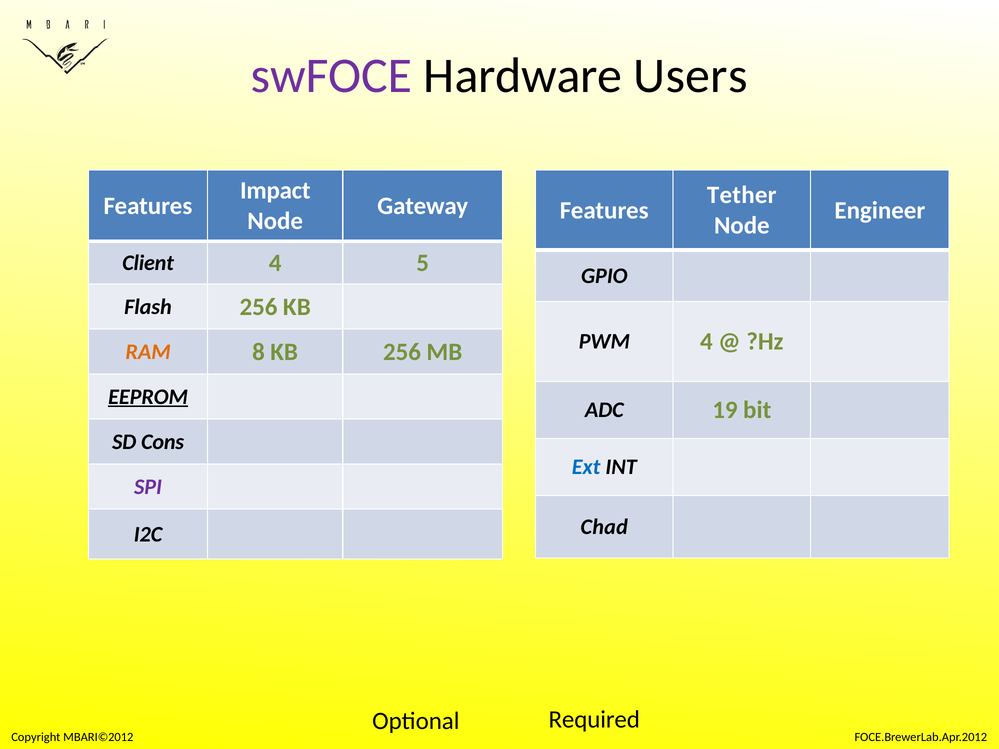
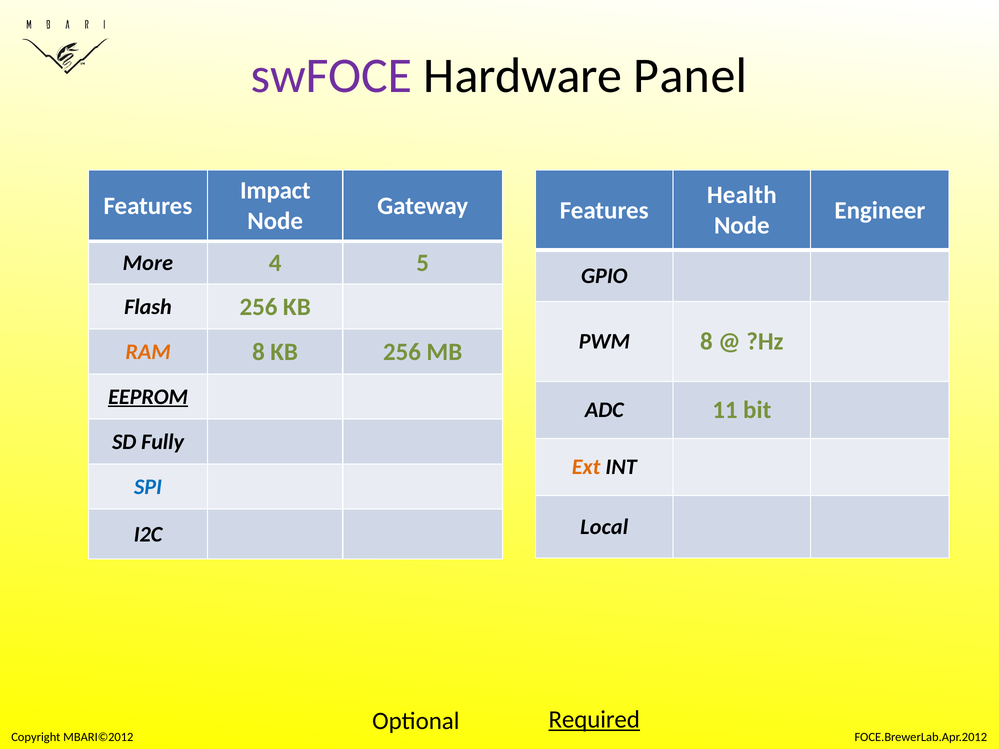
Users: Users -> Panel
Tether: Tether -> Health
Client: Client -> More
PWM 4: 4 -> 8
19: 19 -> 11
Cons: Cons -> Fully
Ext colour: blue -> orange
SPI colour: purple -> blue
Chad: Chad -> Local
Required underline: none -> present
